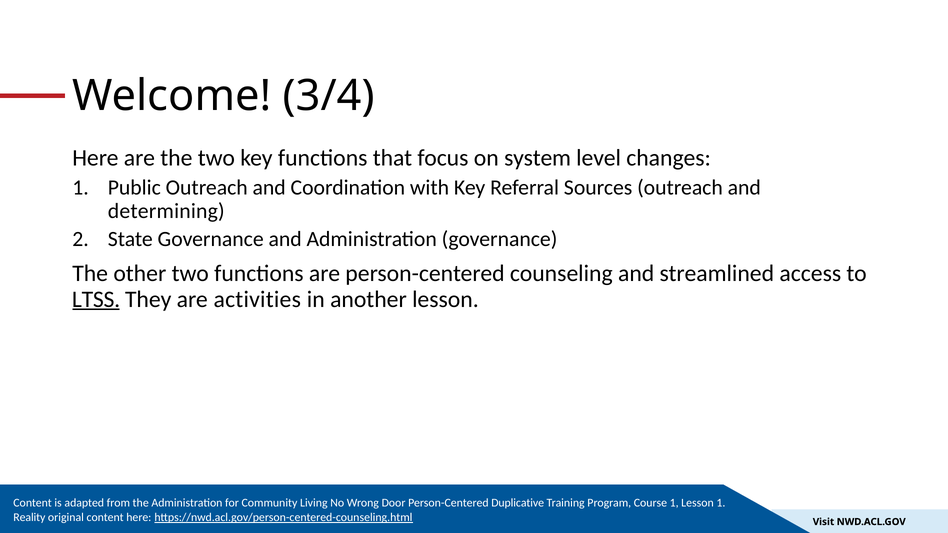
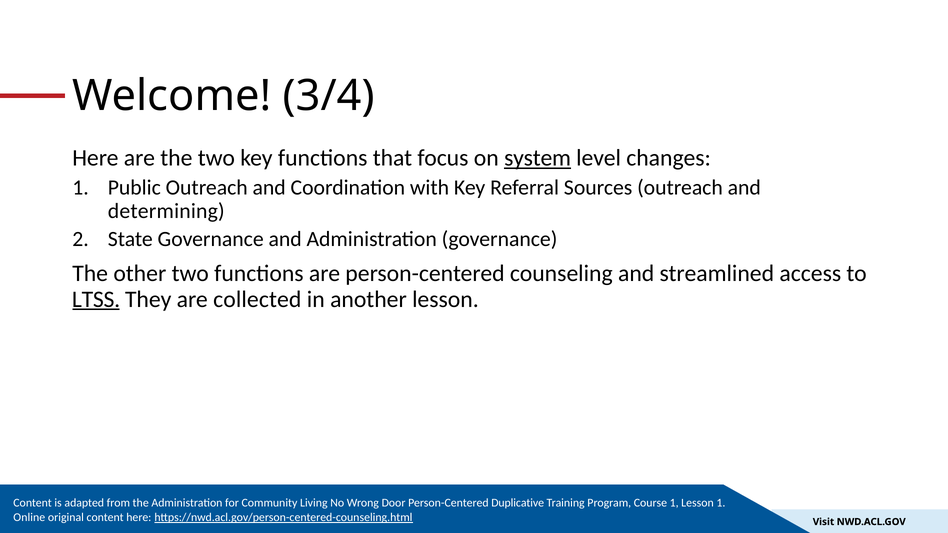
system underline: none -> present
activities: activities -> collected
Reality: Reality -> Online
